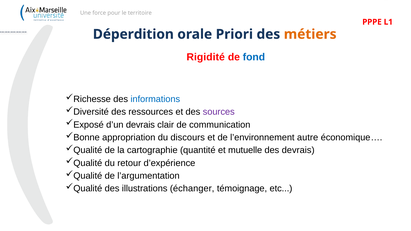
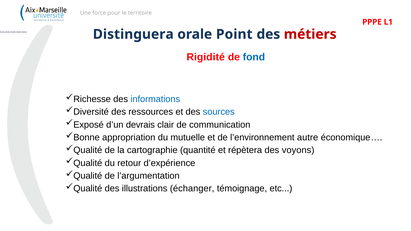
Déperdition: Déperdition -> Distinguera
Priori: Priori -> Point
métiers colour: orange -> red
sources colour: purple -> blue
discours: discours -> mutuelle
mutuelle: mutuelle -> répètera
des devrais: devrais -> voyons
